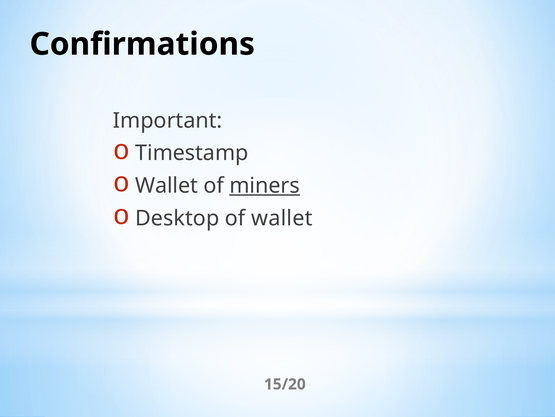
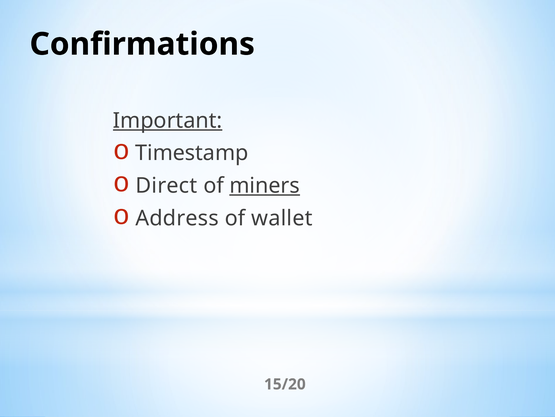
Important underline: none -> present
Wallet at (167, 185): Wallet -> Direct
Desktop: Desktop -> Address
